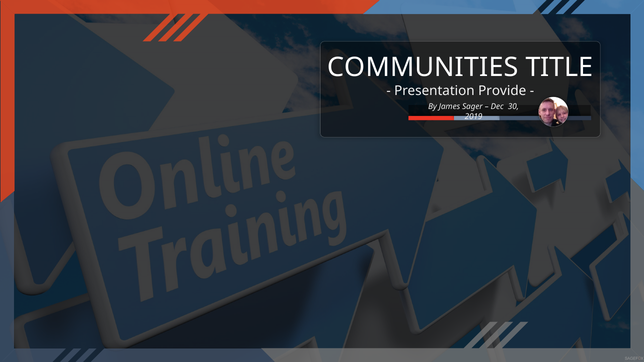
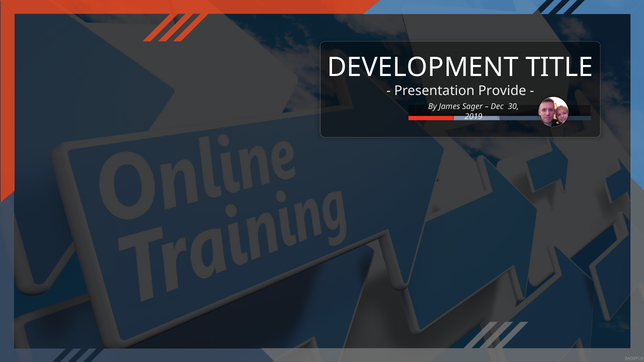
COMMUNITIES: COMMUNITIES -> DEVELOPMENT
